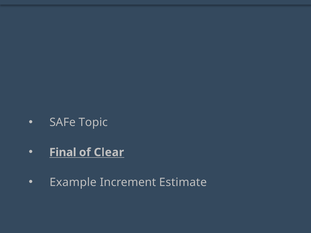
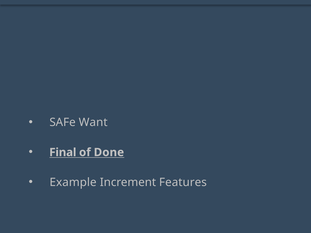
Topic: Topic -> Want
Clear: Clear -> Done
Estimate: Estimate -> Features
